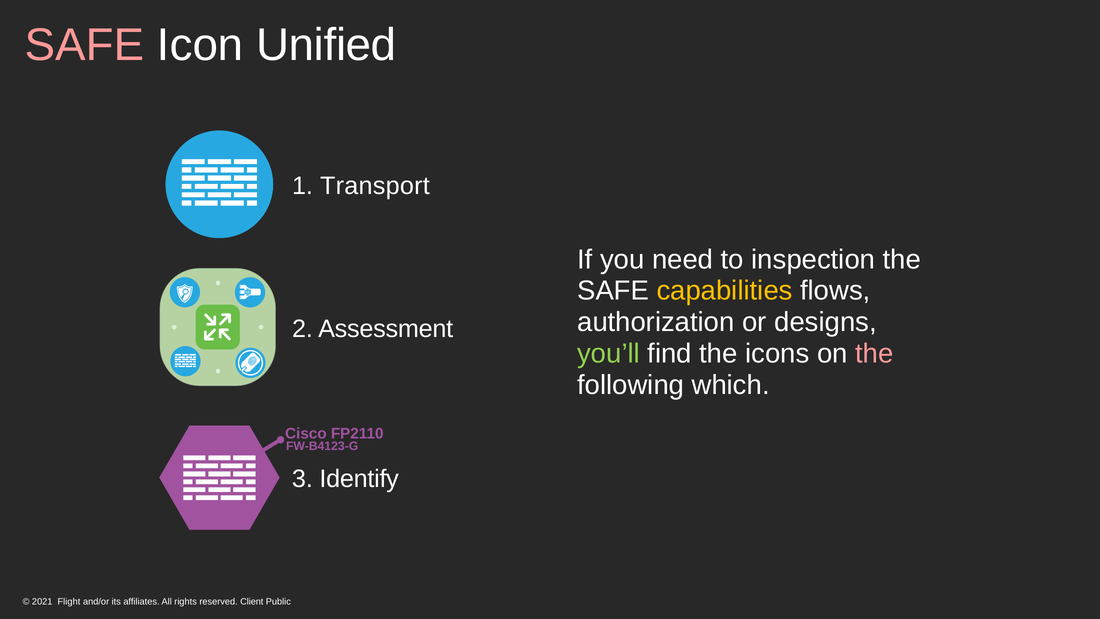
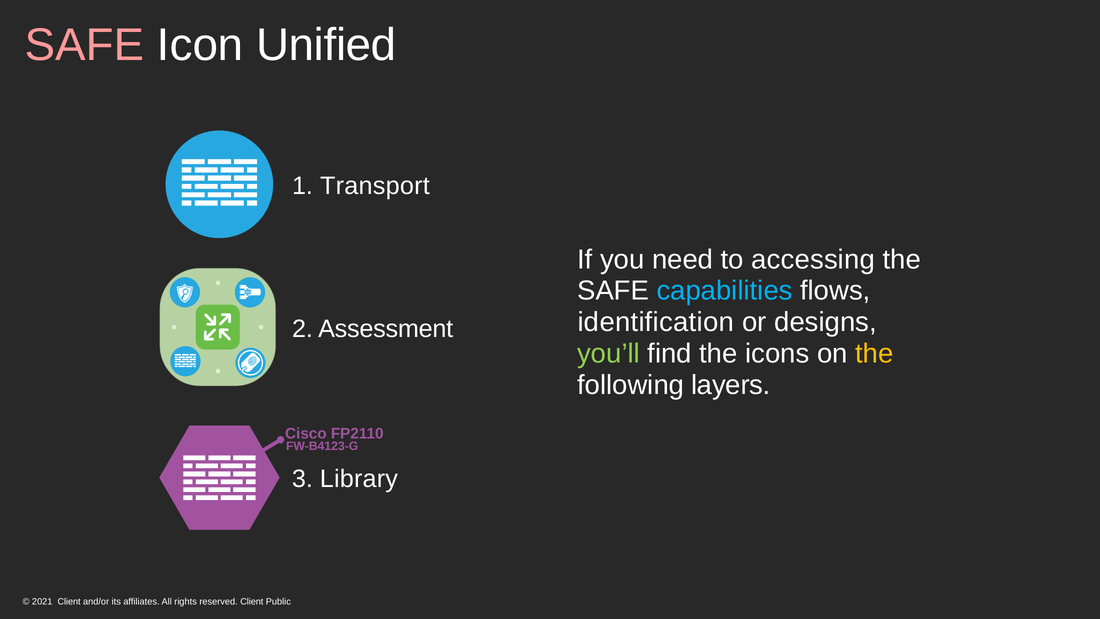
inspection: inspection -> accessing
capabilities colour: yellow -> light blue
authorization: authorization -> identification
the at (874, 353) colour: pink -> yellow
which: which -> layers
Identify: Identify -> Library
Flight at (69, 601): Flight -> Client
